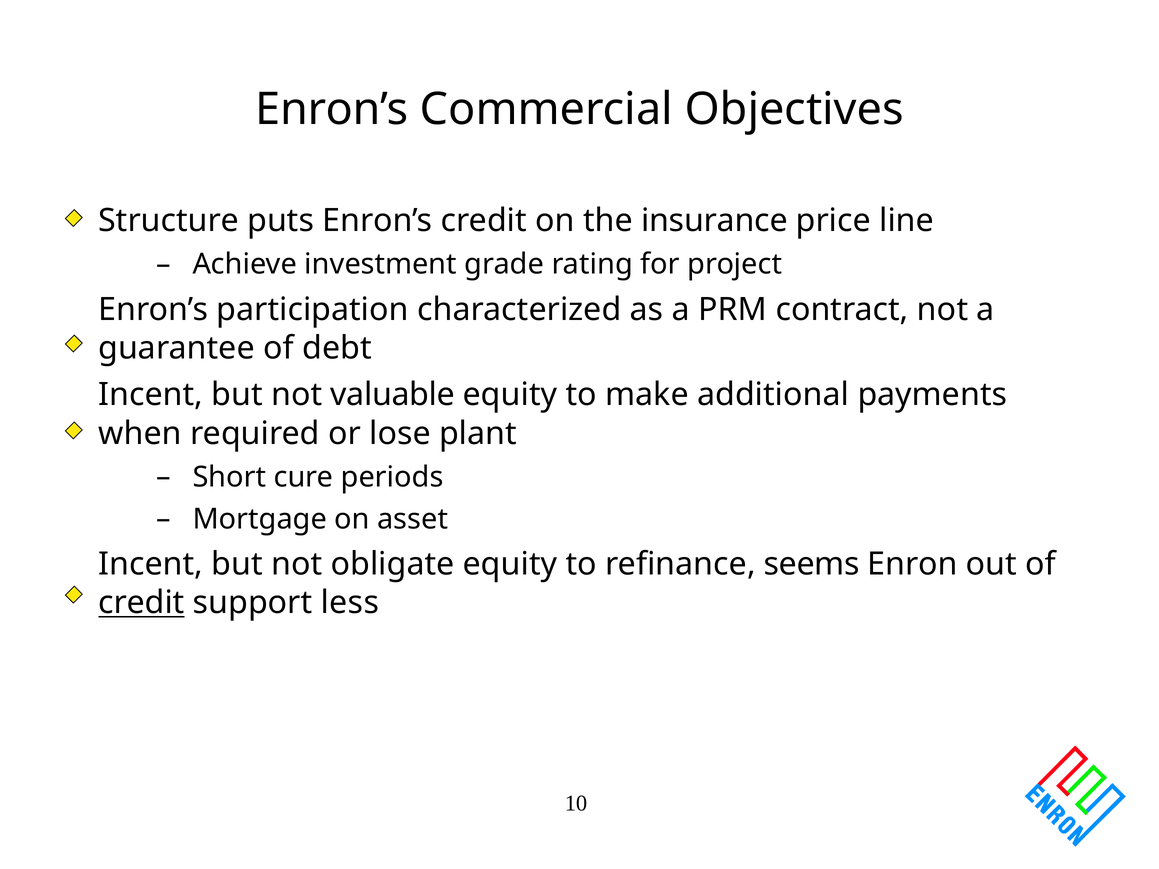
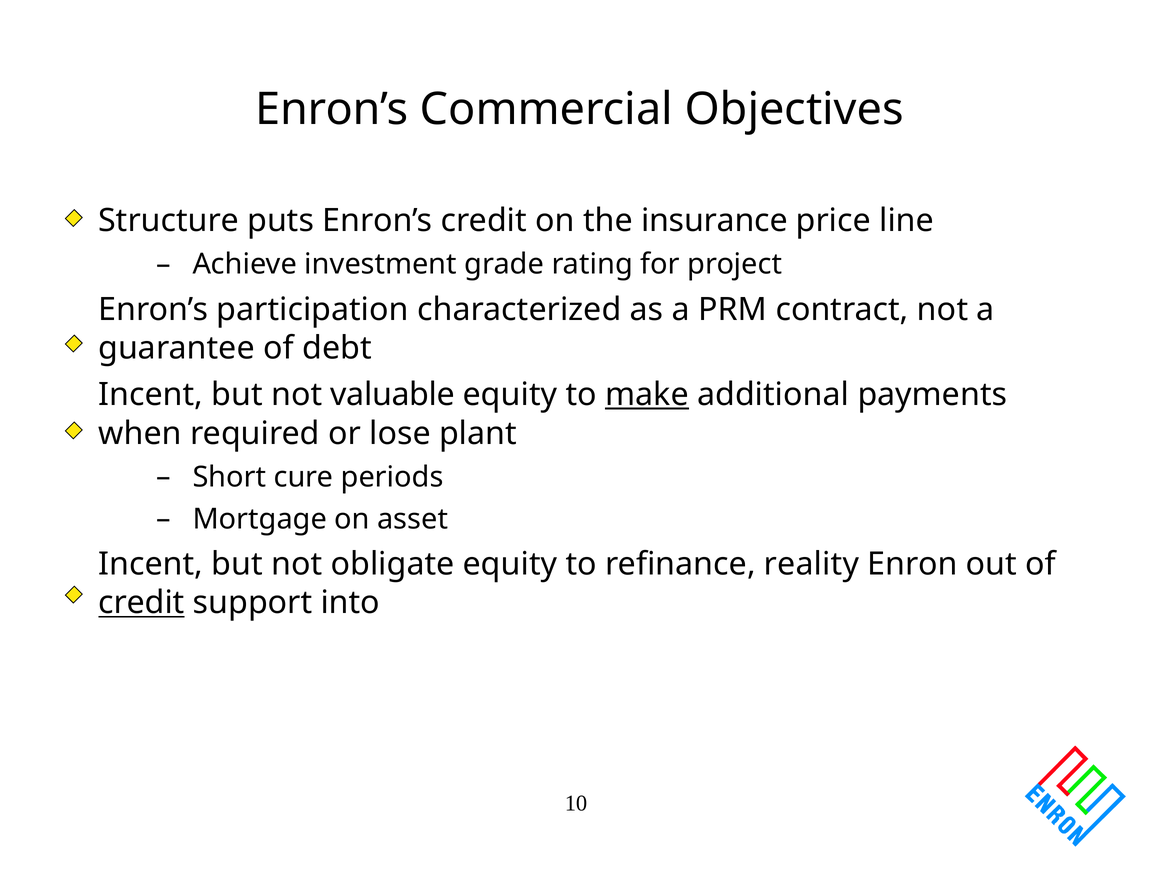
make underline: none -> present
seems: seems -> reality
less: less -> into
